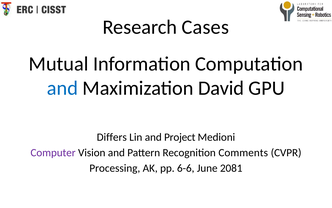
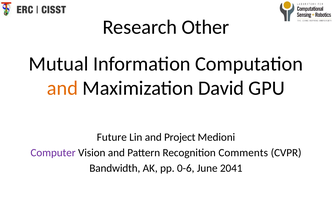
Cases: Cases -> Other
and at (62, 88) colour: blue -> orange
Differs: Differs -> Future
Processing: Processing -> Bandwidth
6-6: 6-6 -> 0-6
2081: 2081 -> 2041
